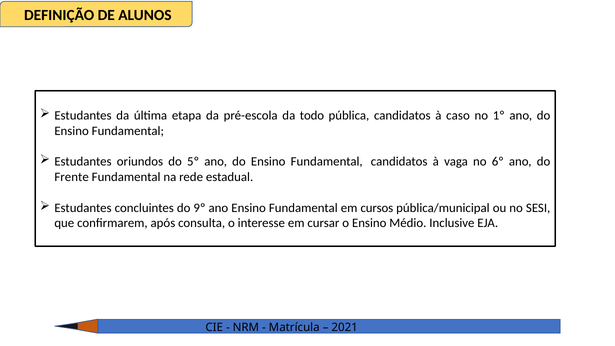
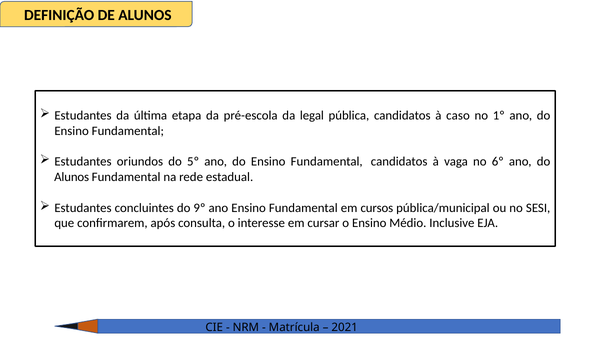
todo: todo -> legal
Frente at (72, 177): Frente -> Alunos
